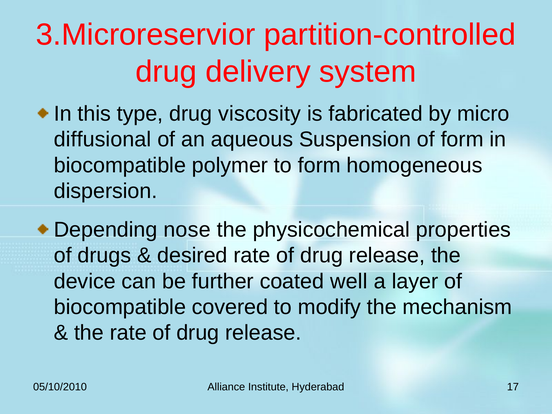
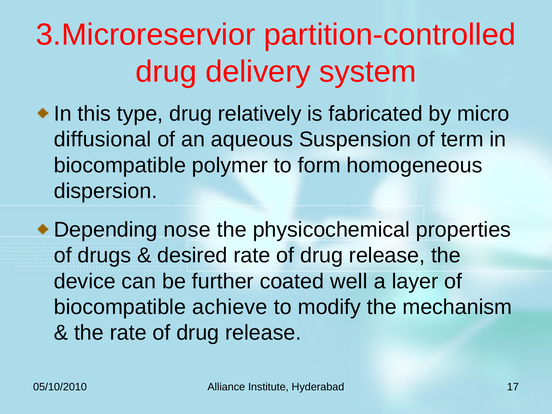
viscosity: viscosity -> relatively
of form: form -> term
covered: covered -> achieve
